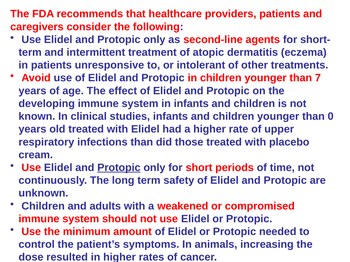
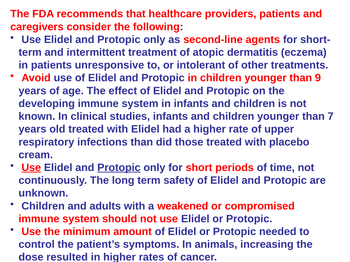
7: 7 -> 9
0: 0 -> 7
Use at (31, 168) underline: none -> present
